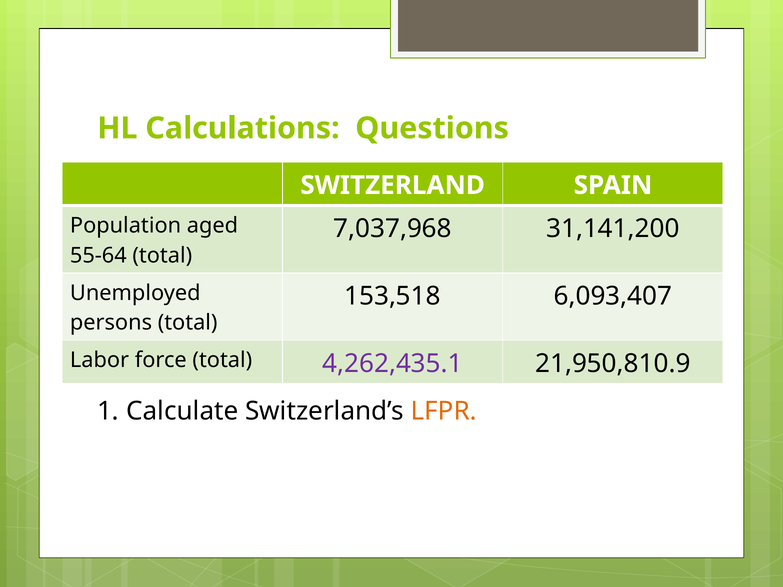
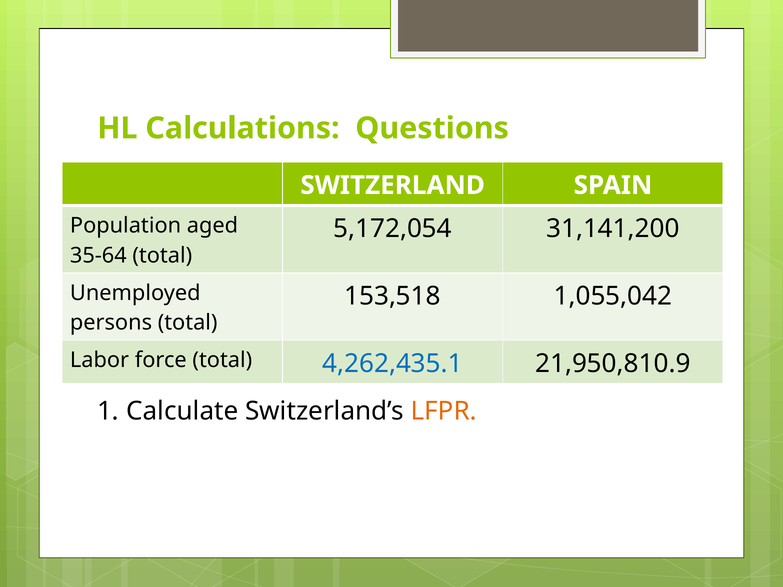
7,037,968: 7,037,968 -> 5,172,054
55-64: 55-64 -> 35-64
6,093,407: 6,093,407 -> 1,055,042
4,262,435.1 colour: purple -> blue
